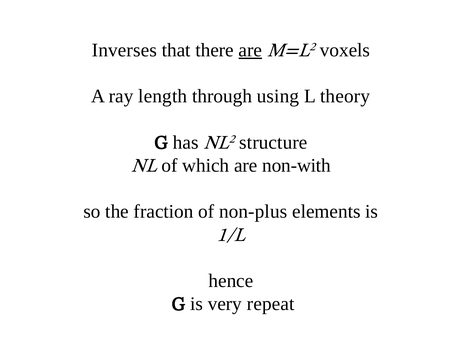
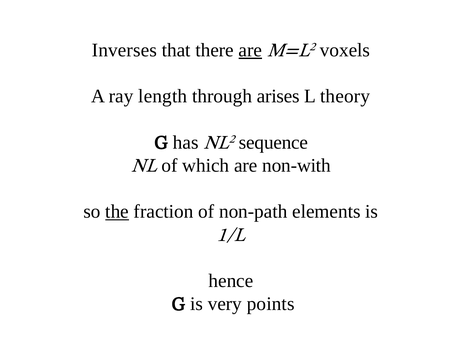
using: using -> arises
structure: structure -> sequence
the underline: none -> present
non-plus: non-plus -> non-path
repeat: repeat -> points
